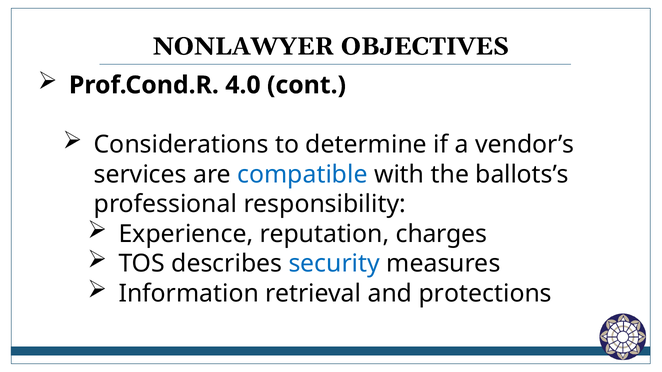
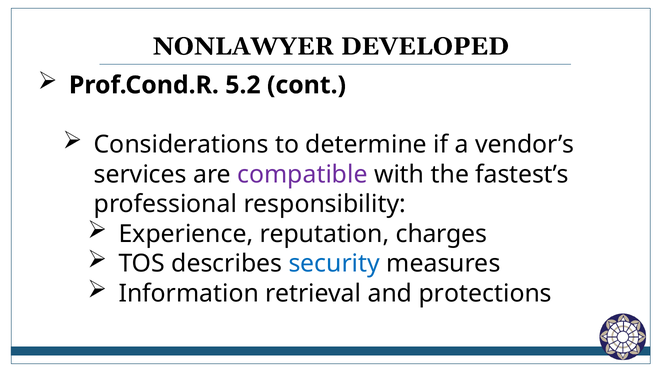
OBJECTIVES: OBJECTIVES -> DEVELOPED
4.0: 4.0 -> 5.2
compatible colour: blue -> purple
ballots’s: ballots’s -> fastest’s
